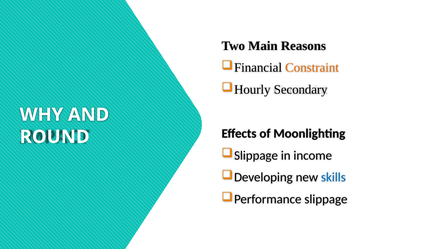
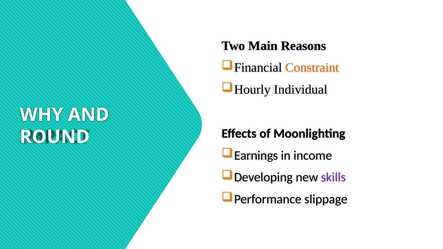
Secondary: Secondary -> Individual
Slippage at (256, 156): Slippage -> Earnings
skills colour: blue -> purple
